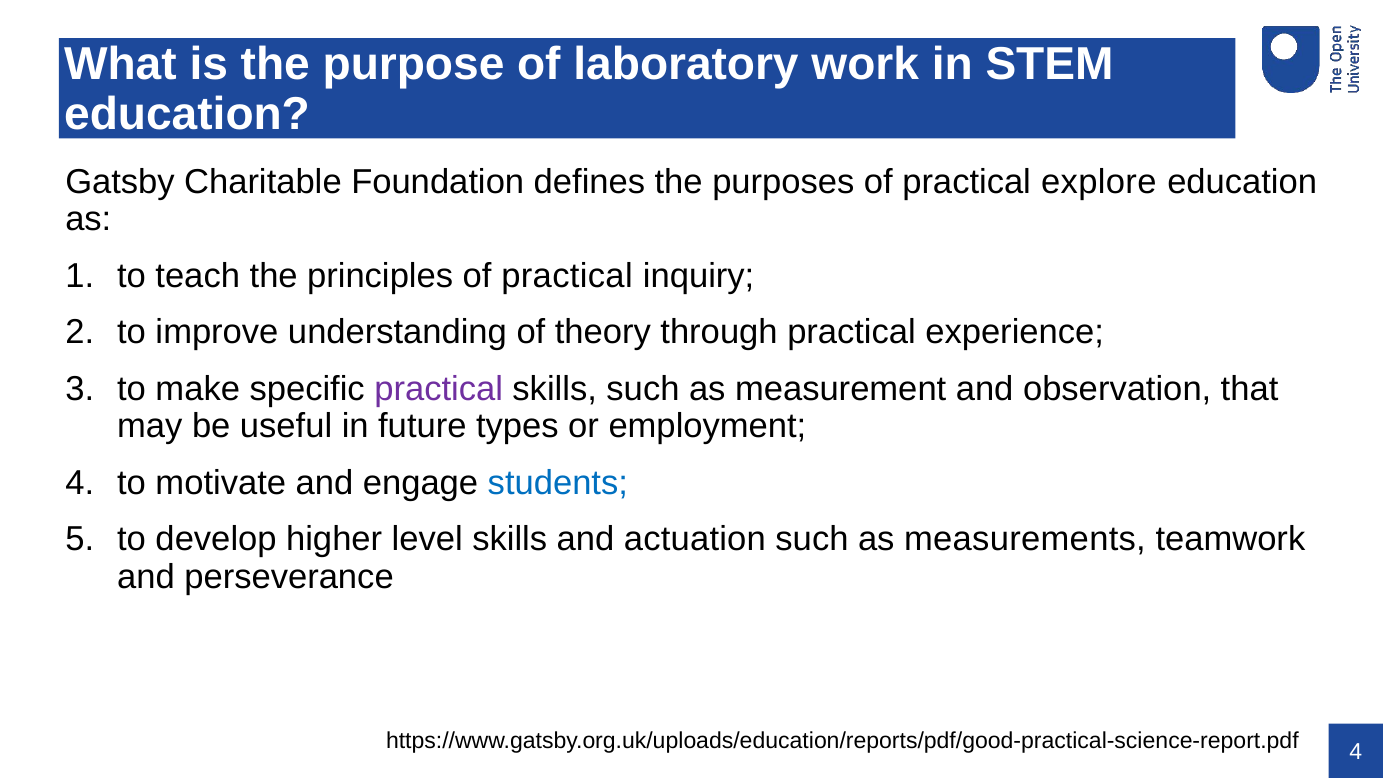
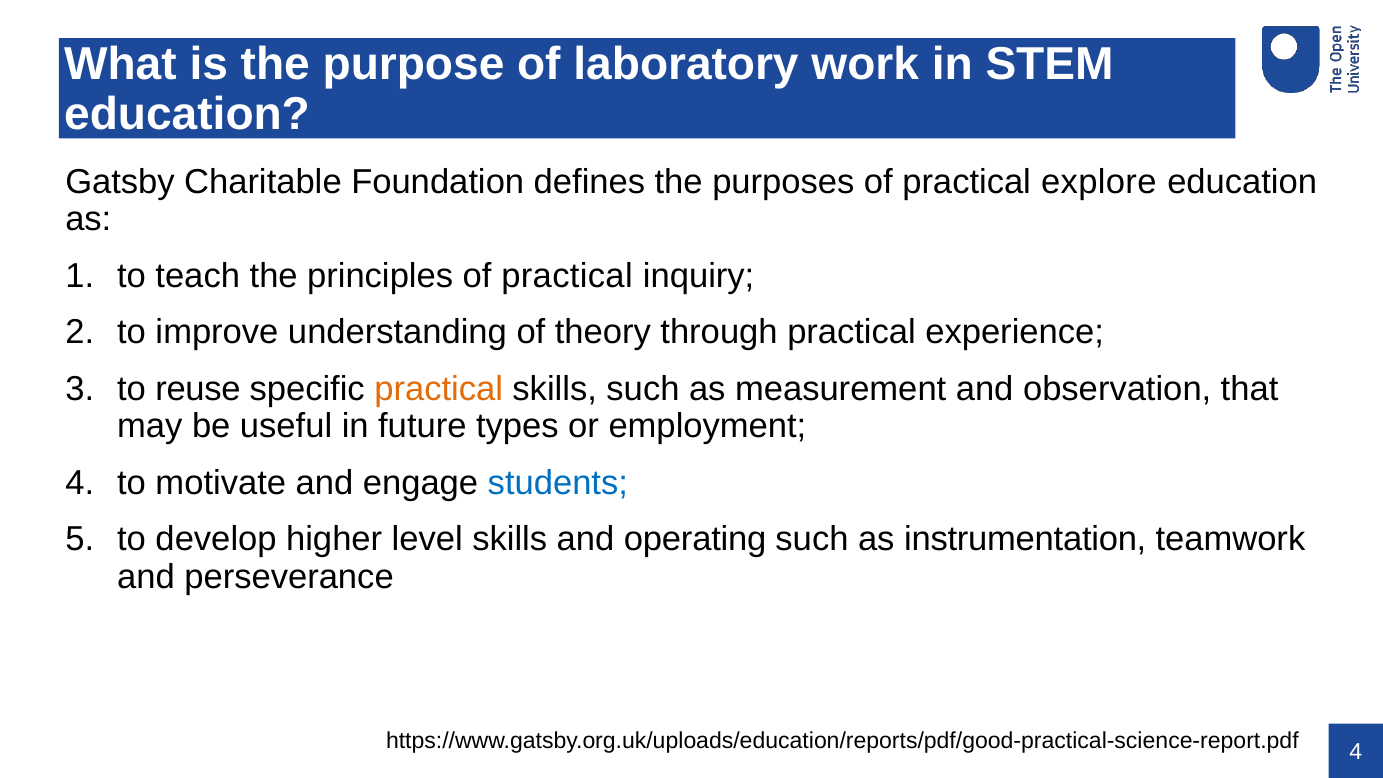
make: make -> reuse
practical at (439, 389) colour: purple -> orange
actuation: actuation -> operating
measurements: measurements -> instrumentation
